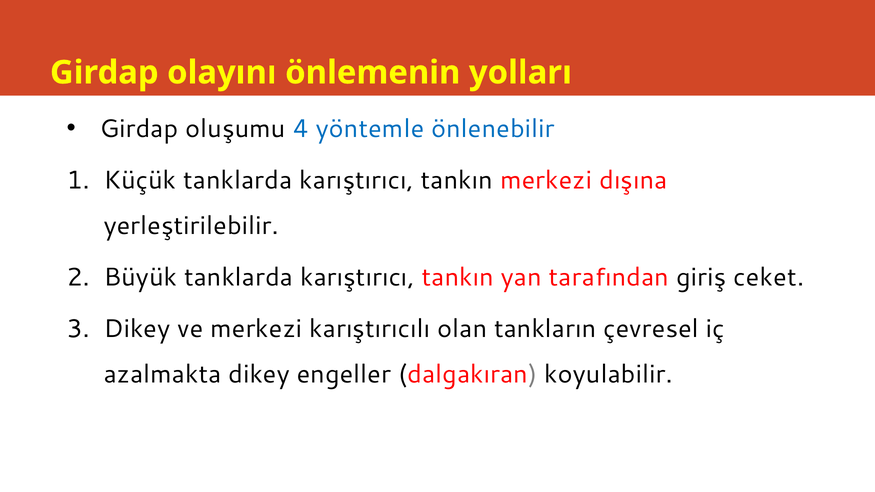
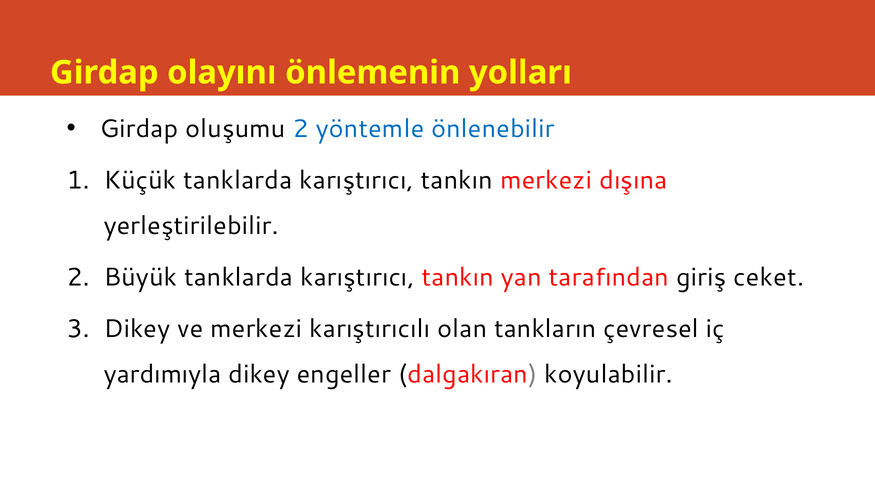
oluşumu 4: 4 -> 2
azalmakta: azalmakta -> yardımıyla
